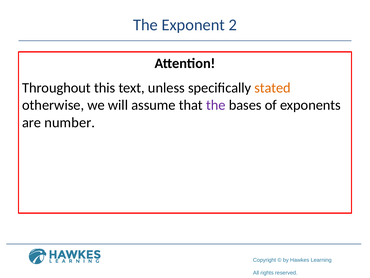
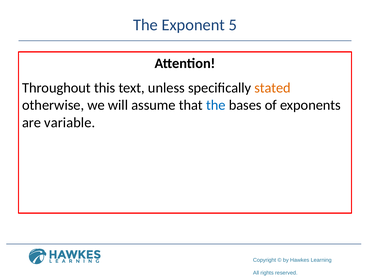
2: 2 -> 5
the at (216, 105) colour: purple -> blue
number: number -> variable
